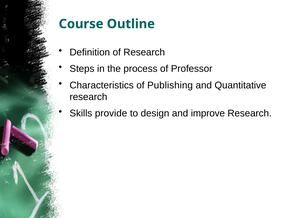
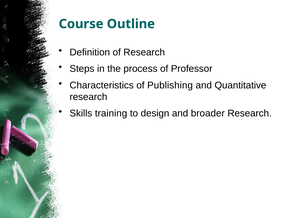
provide: provide -> training
improve: improve -> broader
